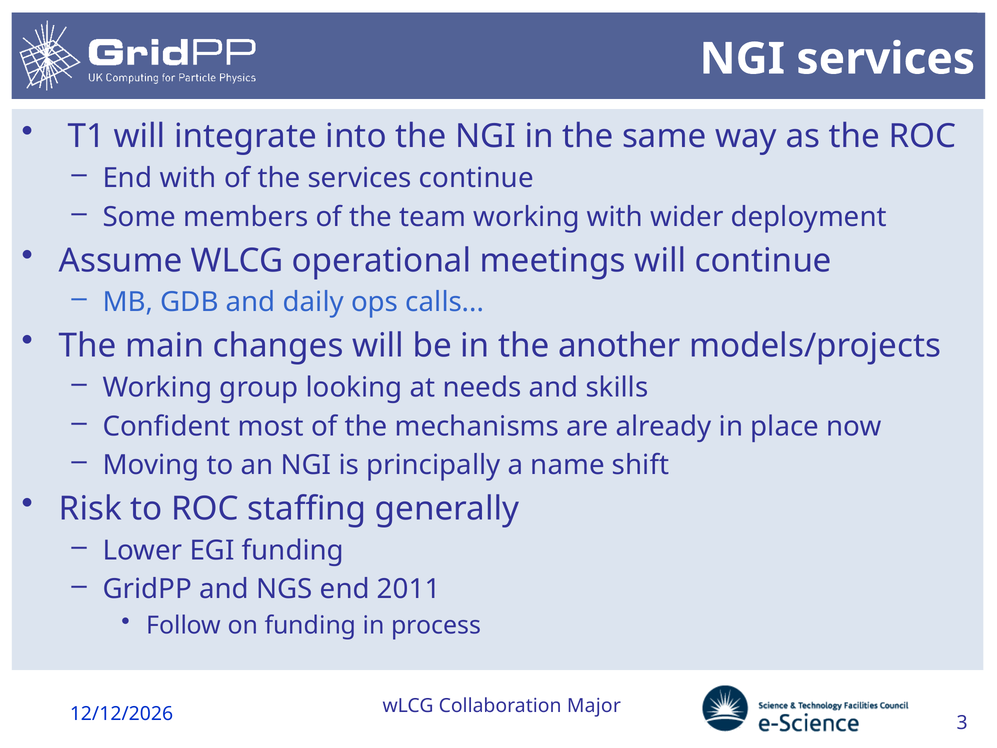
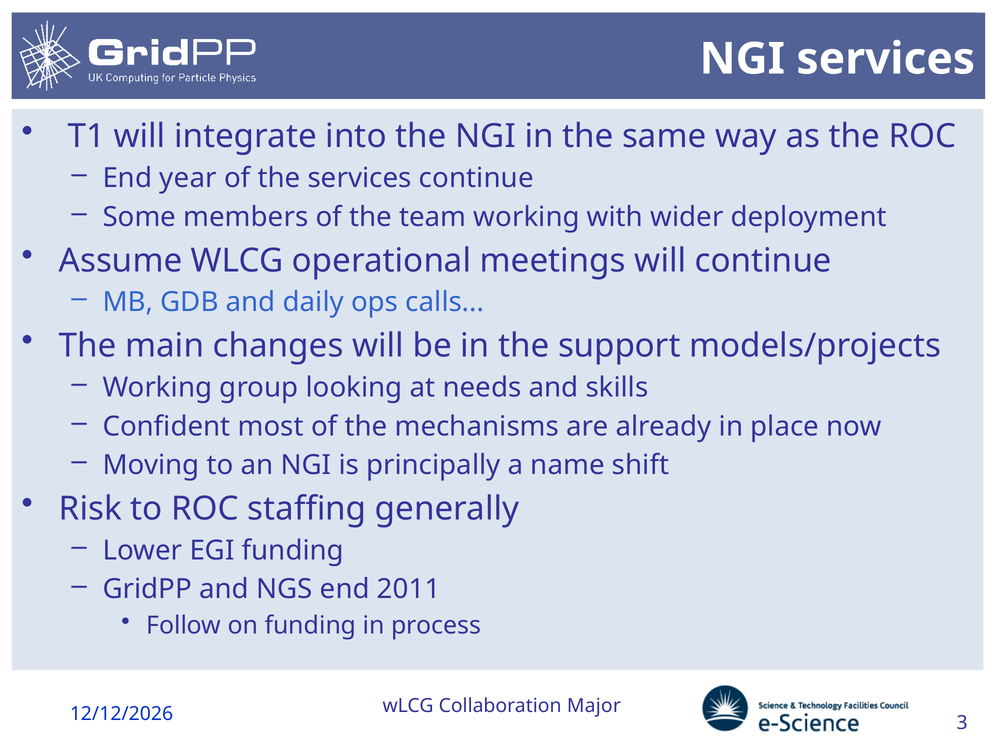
End with: with -> year
another: another -> support
